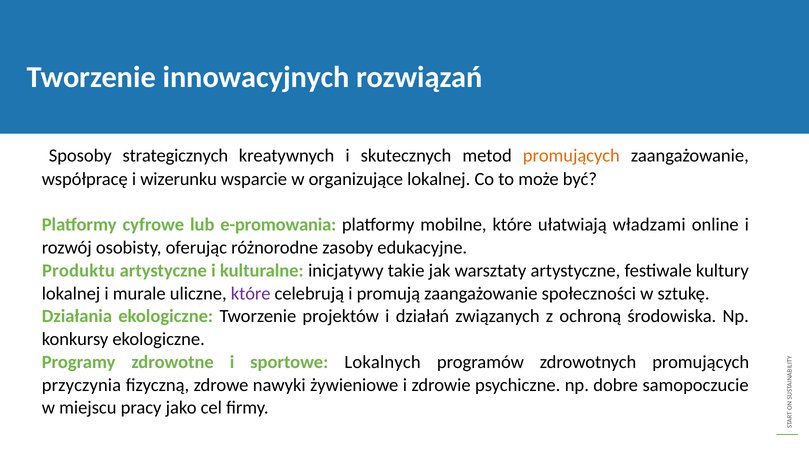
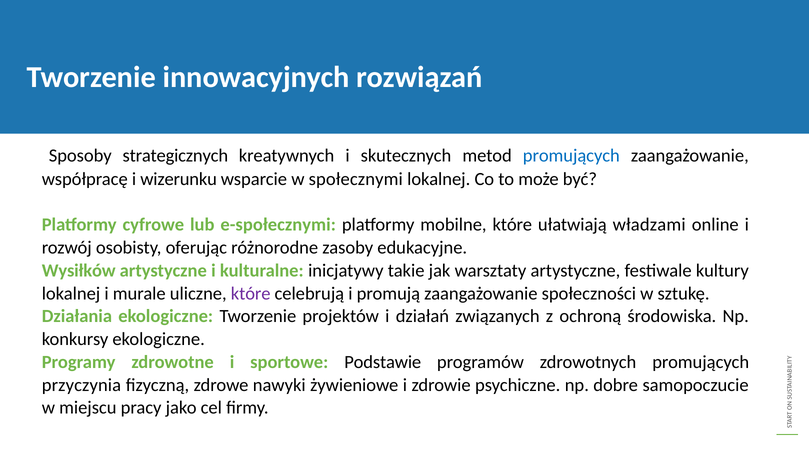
promujących at (571, 156) colour: orange -> blue
organizujące: organizujące -> społecznymi
e-promowania: e-promowania -> e-społecznymi
Produktu: Produktu -> Wysiłków
Lokalnych: Lokalnych -> Podstawie
